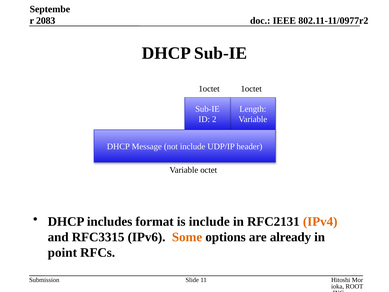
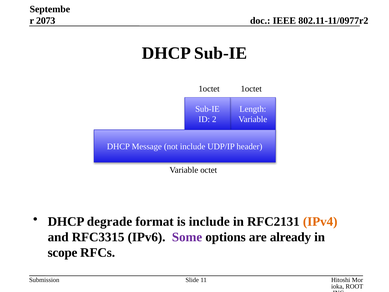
2083: 2083 -> 2073
includes: includes -> degrade
Some colour: orange -> purple
point: point -> scope
